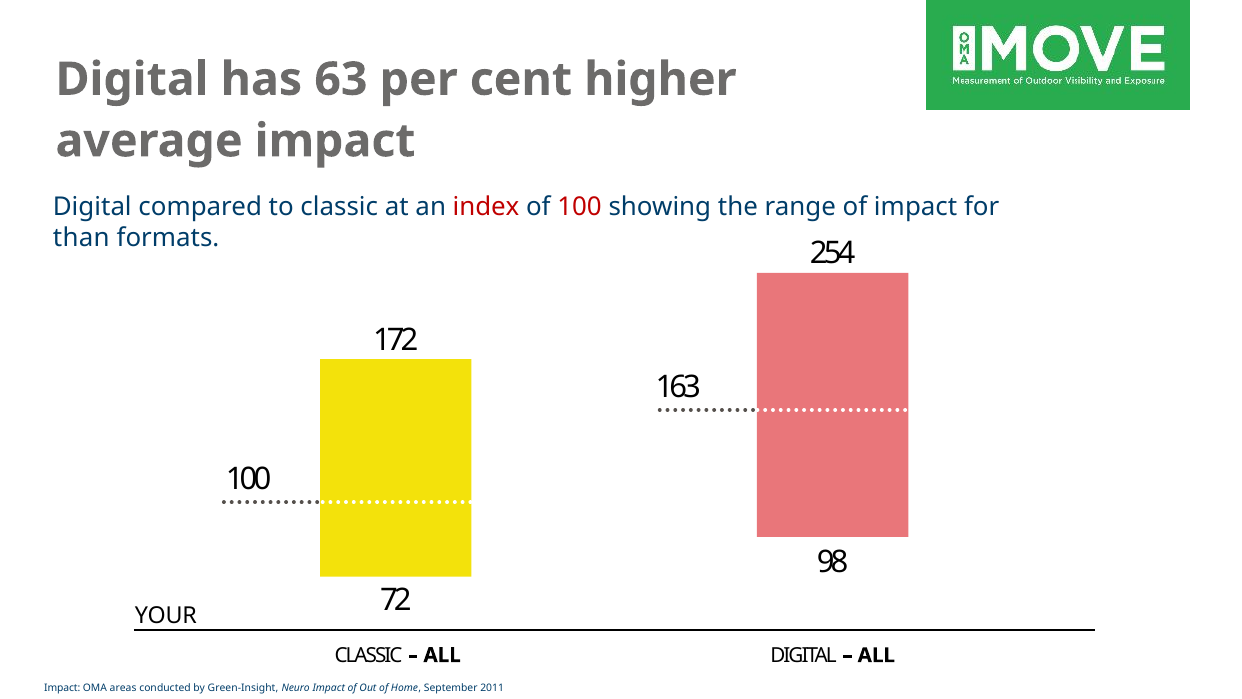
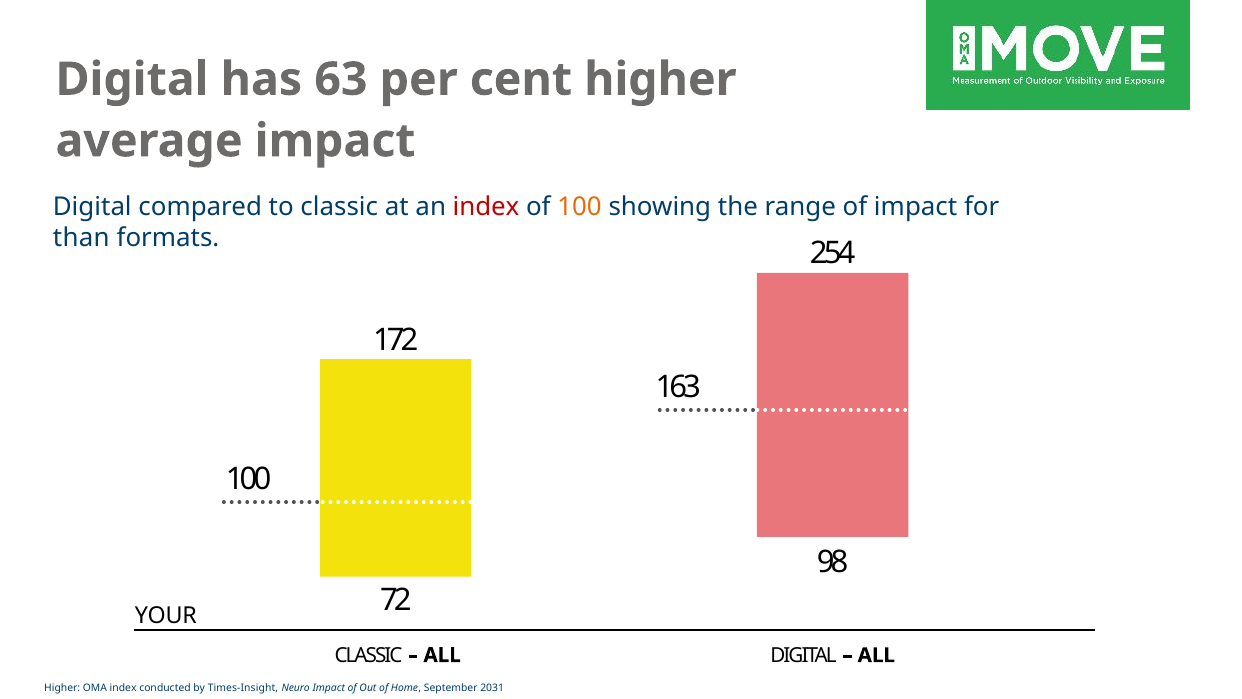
100 at (580, 207) colour: red -> orange
Impact at (62, 687): Impact -> Higher
OMA areas: areas -> index
Green-Insight: Green-Insight -> Times-Insight
2011: 2011 -> 2031
